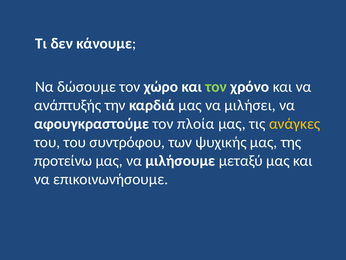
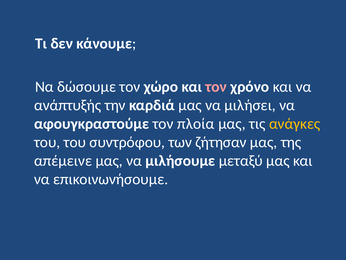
τον at (216, 87) colour: light green -> pink
ψυχικής: ψυχικής -> ζήτησαν
προτείνω: προτείνω -> απέμεινε
